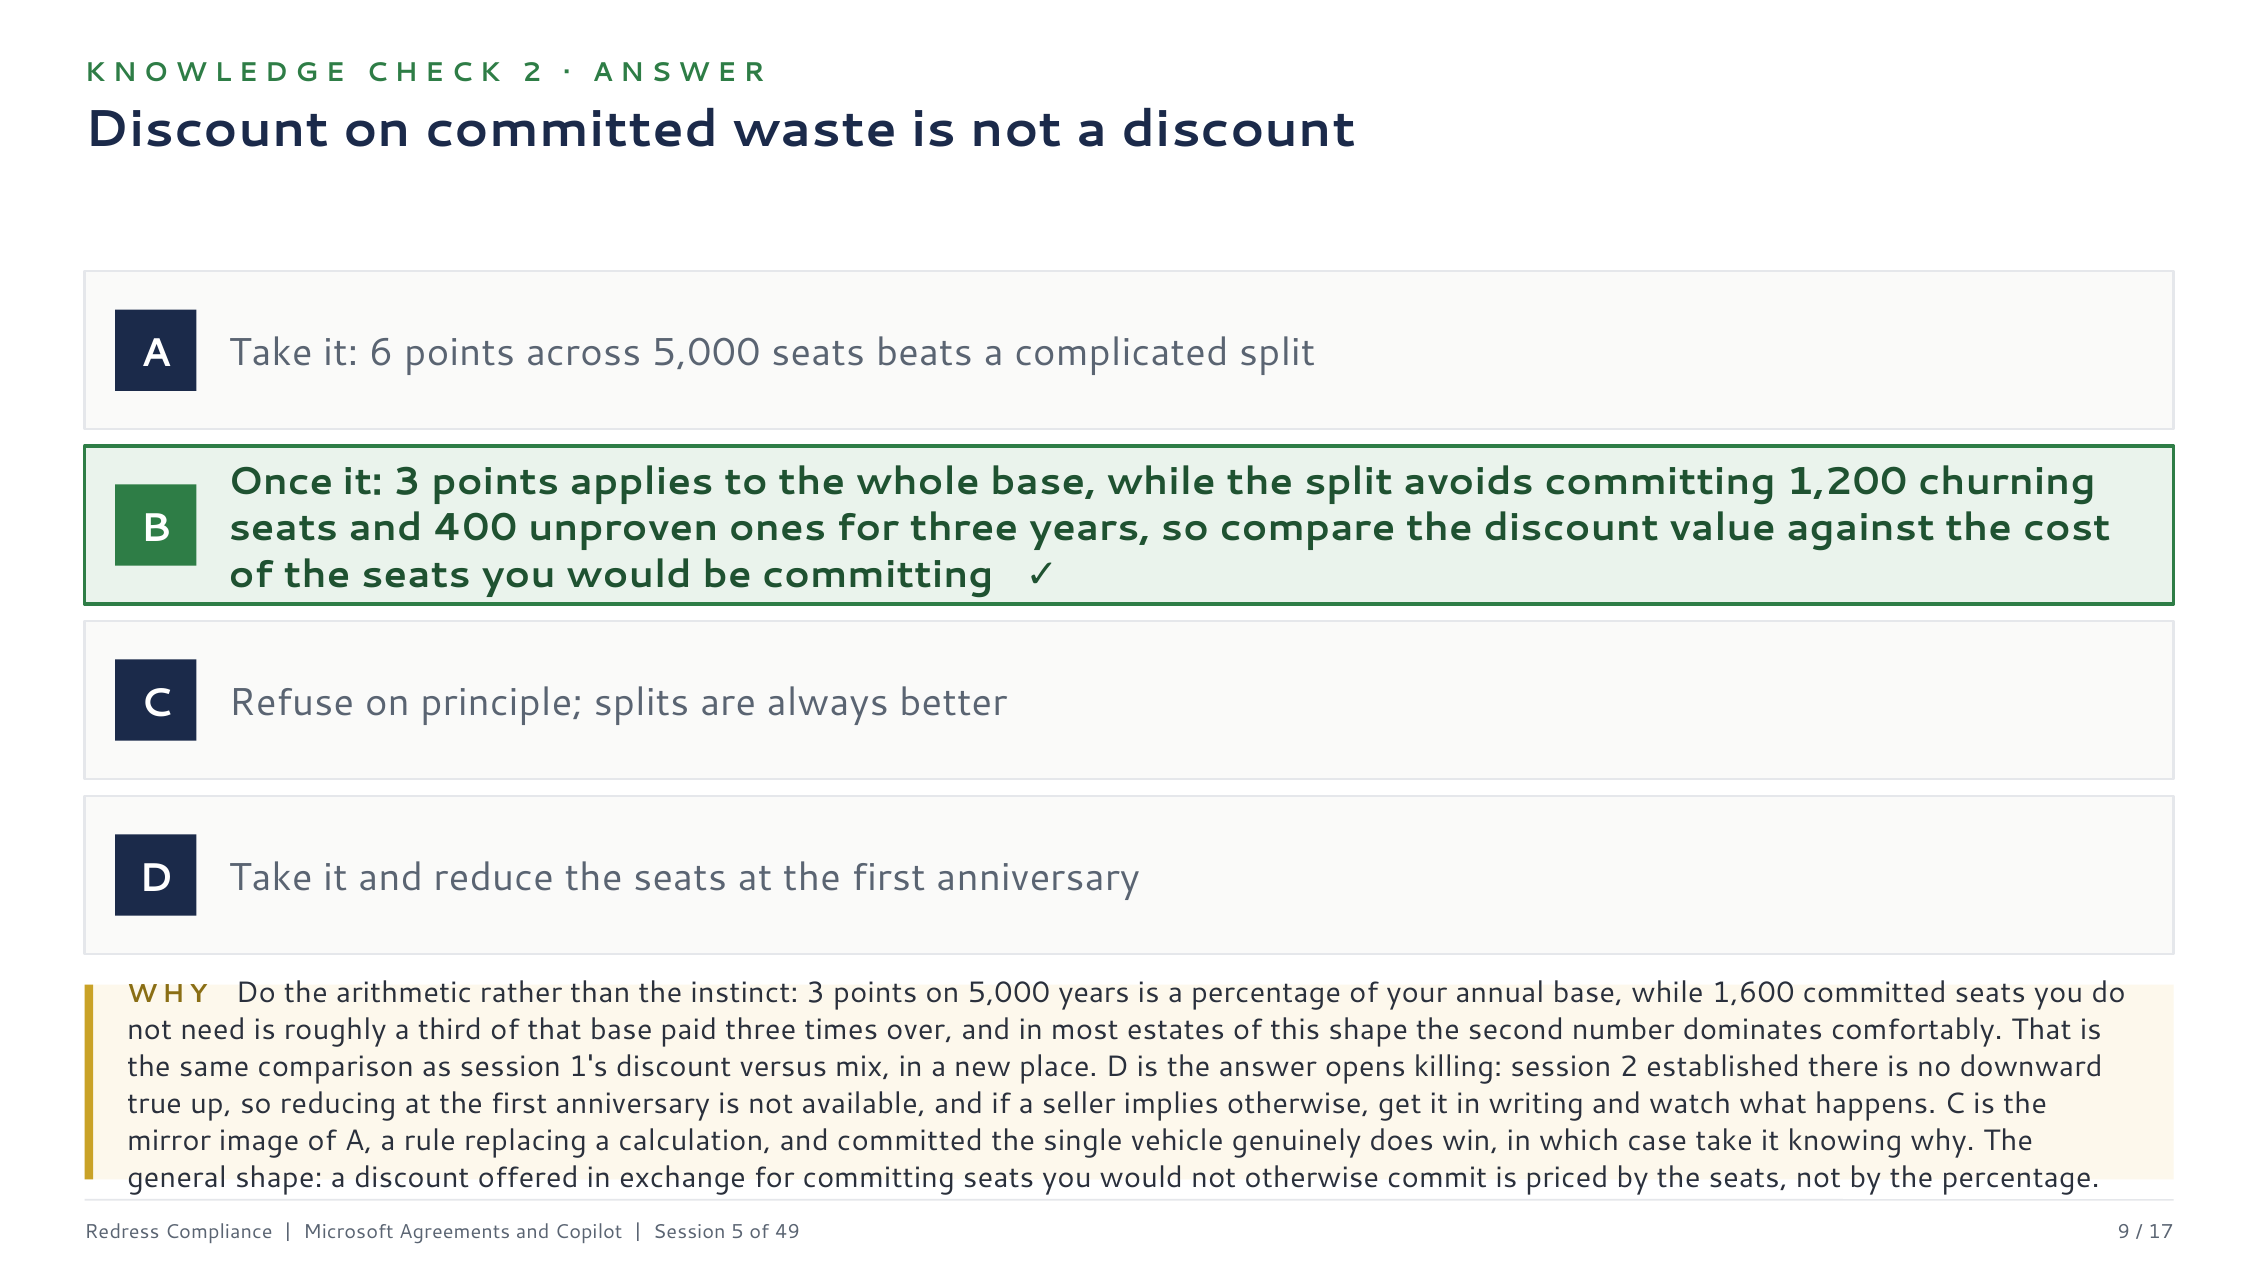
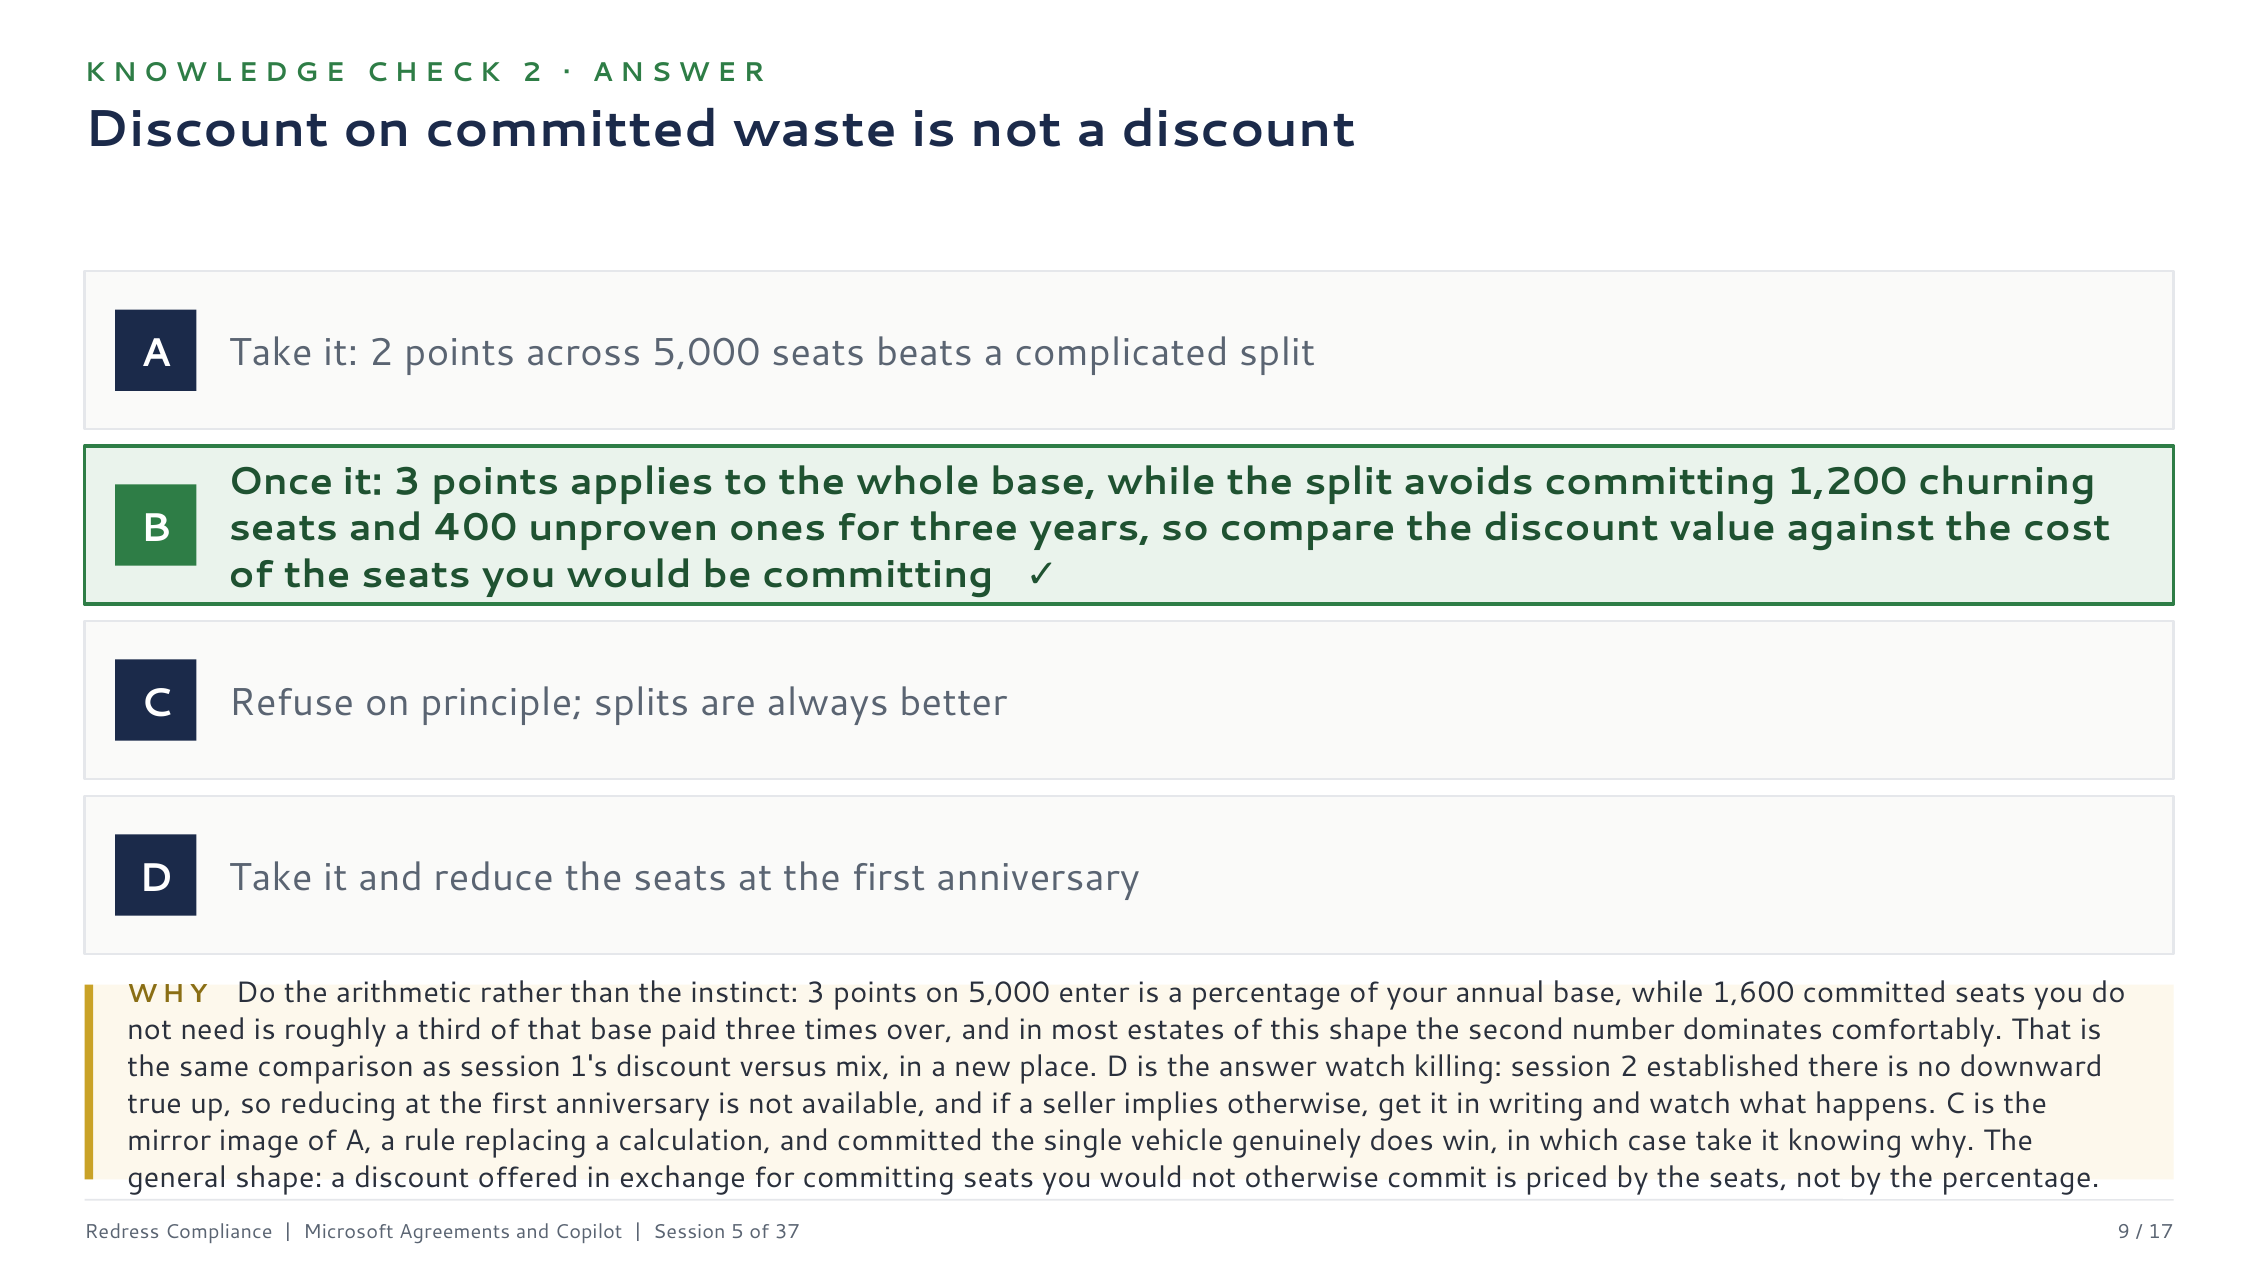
it 6: 6 -> 2
5,000 years: years -> enter
answer opens: opens -> watch
49: 49 -> 37
